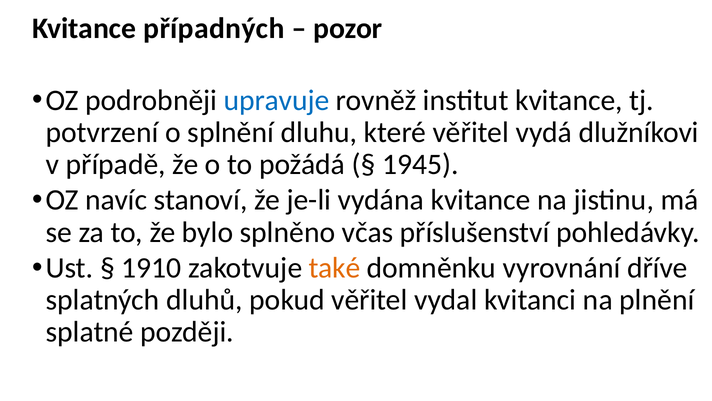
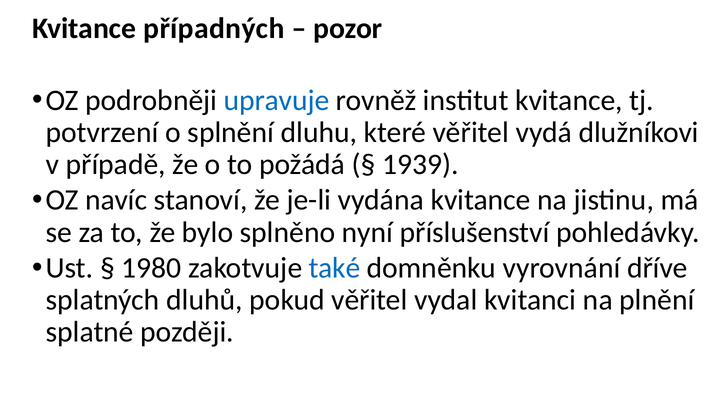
1945: 1945 -> 1939
včas: včas -> nyní
1910: 1910 -> 1980
také colour: orange -> blue
